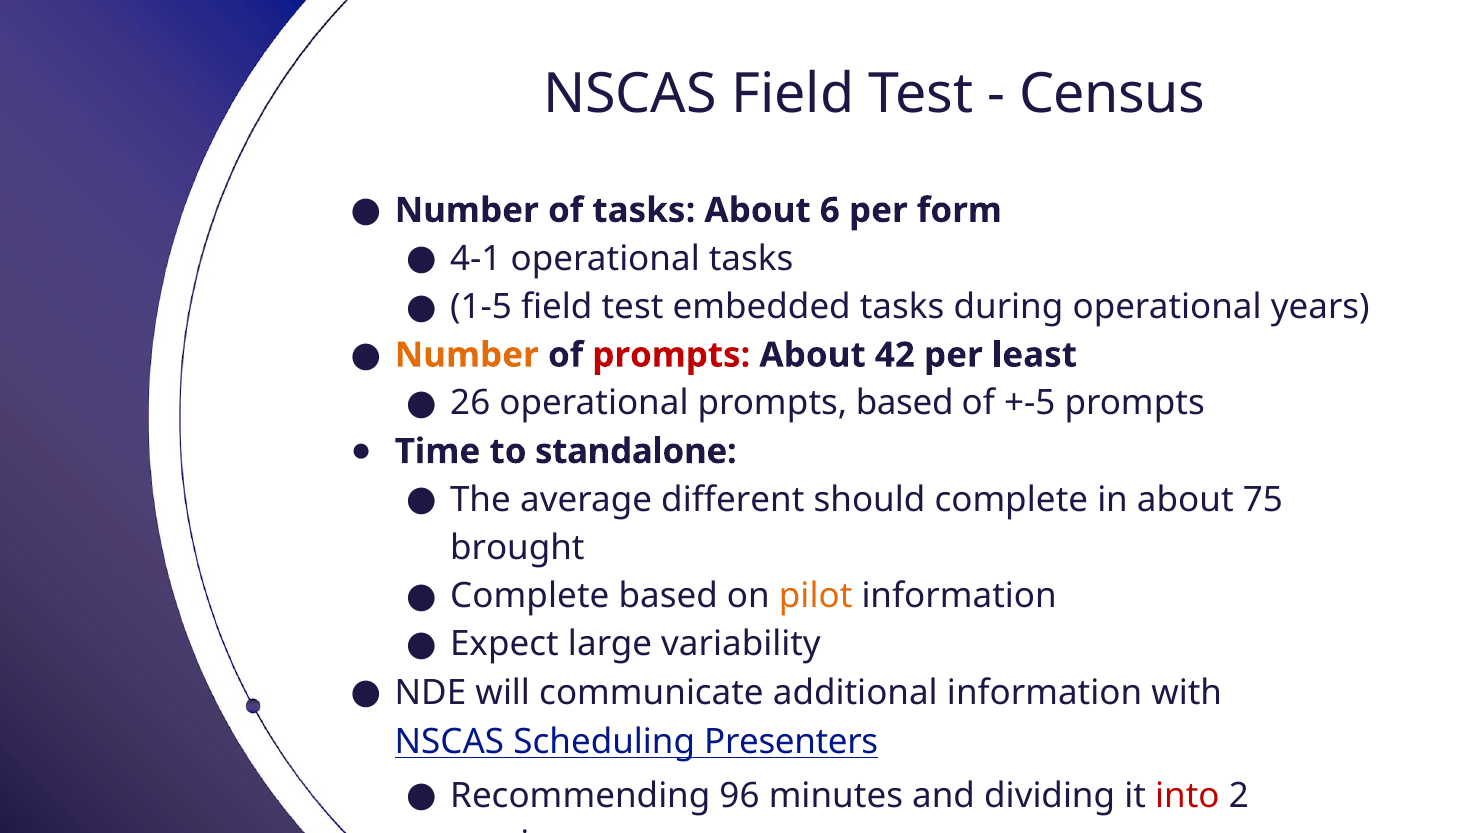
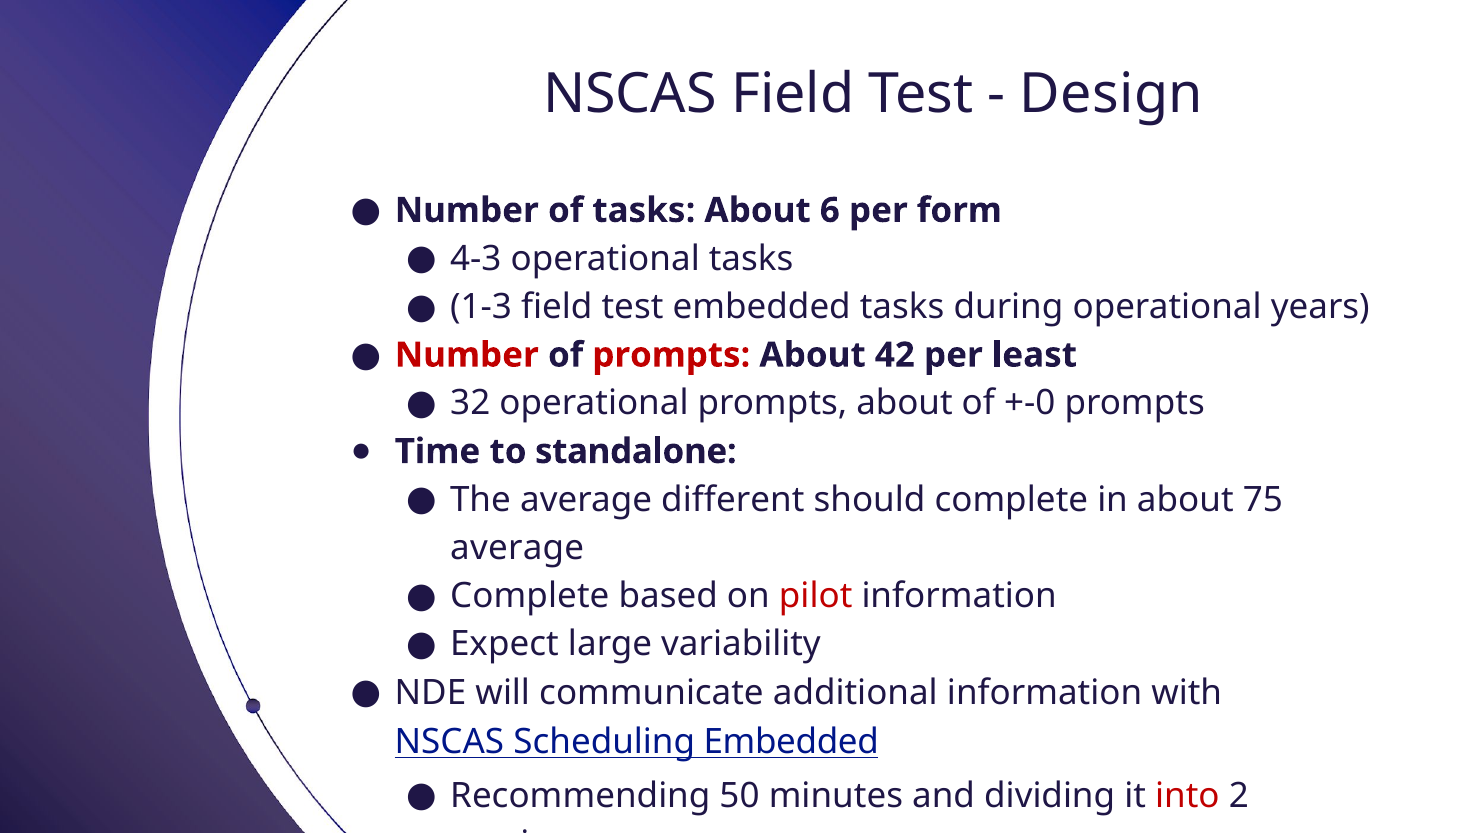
Census: Census -> Design
4-1: 4-1 -> 4-3
1-5: 1-5 -> 1-3
Number at (467, 355) colour: orange -> red
26: 26 -> 32
operational prompts based: based -> about
+-5: +-5 -> +-0
brought at (517, 548): brought -> average
pilot colour: orange -> red
Scheduling Presenters: Presenters -> Embedded
96: 96 -> 50
